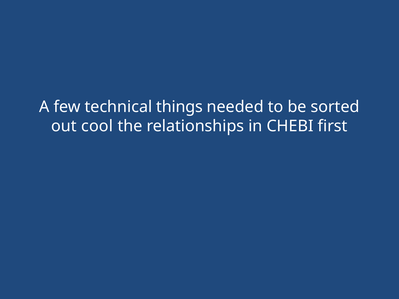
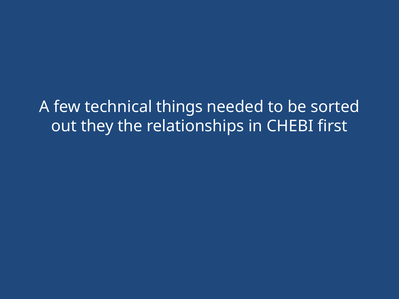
cool: cool -> they
